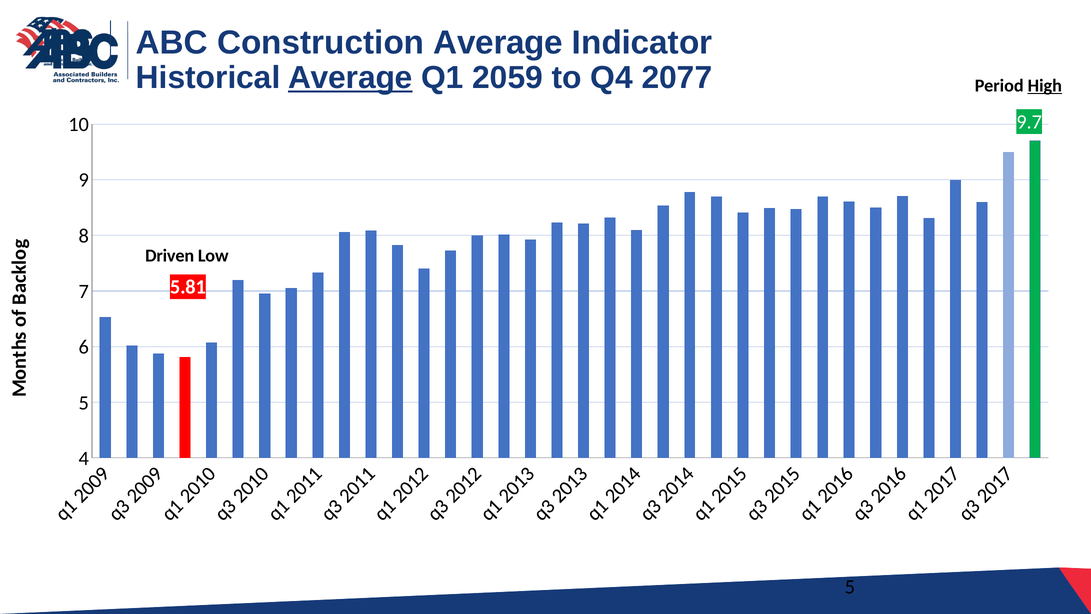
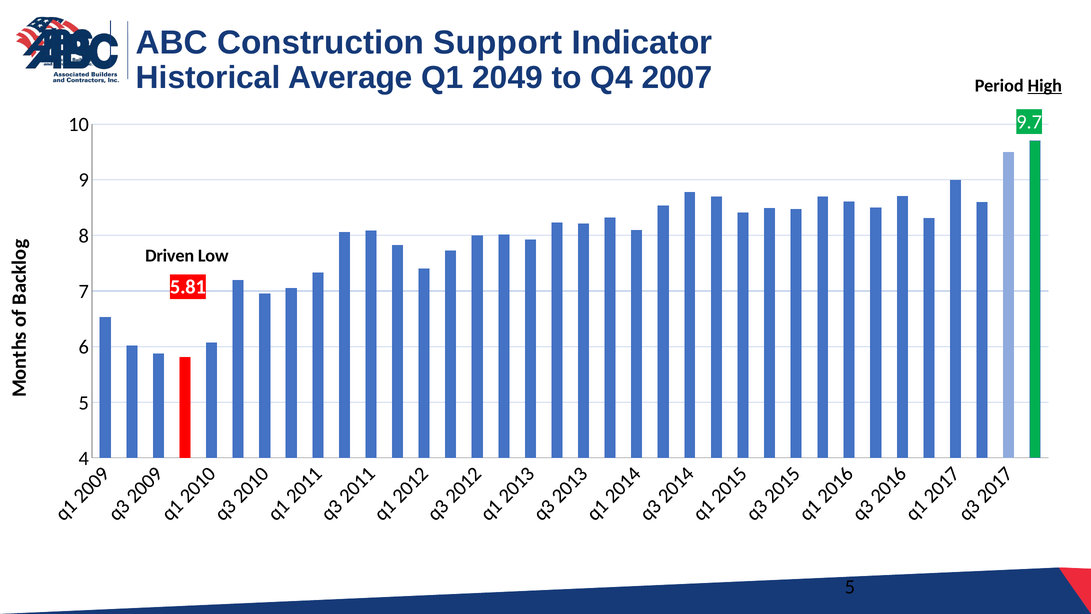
Construction Average: Average -> Support
Average at (350, 78) underline: present -> none
2059: 2059 -> 2049
2077: 2077 -> 2007
